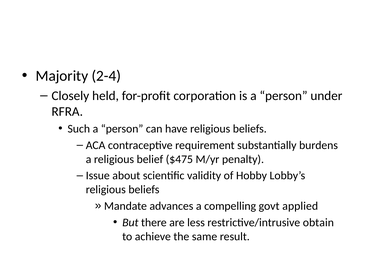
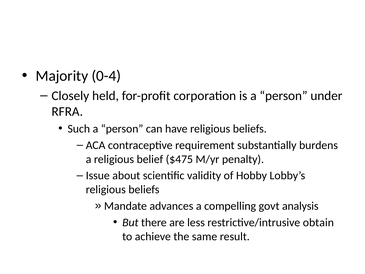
2-4: 2-4 -> 0-4
applied: applied -> analysis
